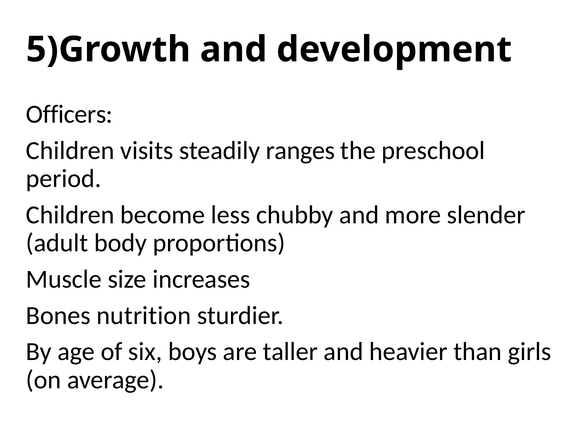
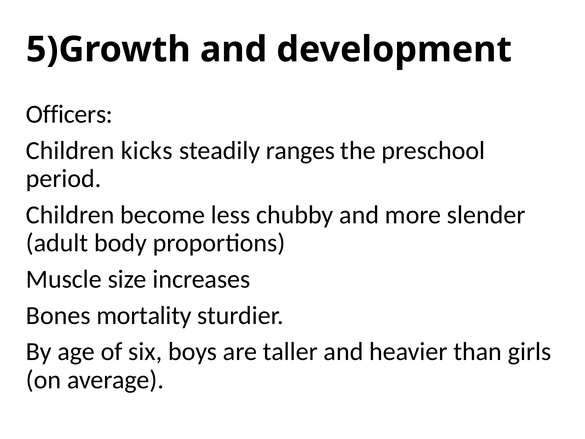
visits: visits -> kicks
nutrition: nutrition -> mortality
